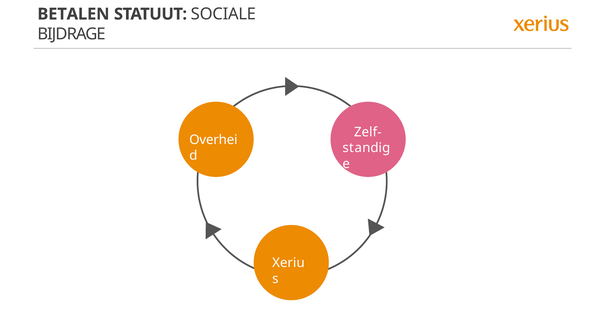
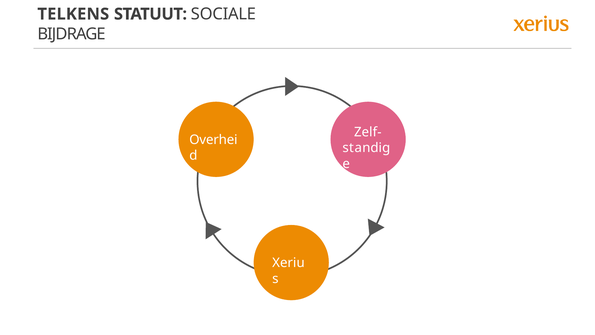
BETALEN: BETALEN -> TELKENS
